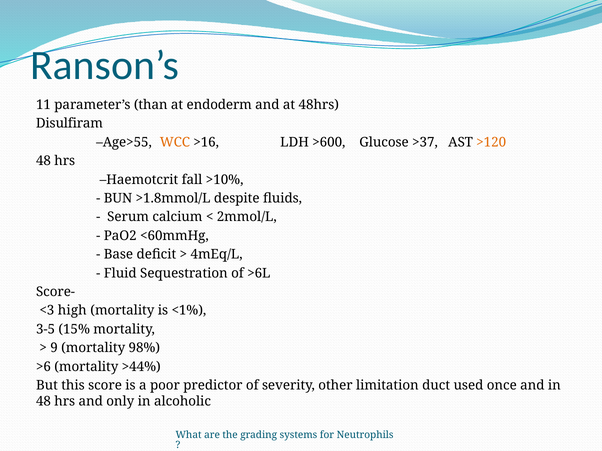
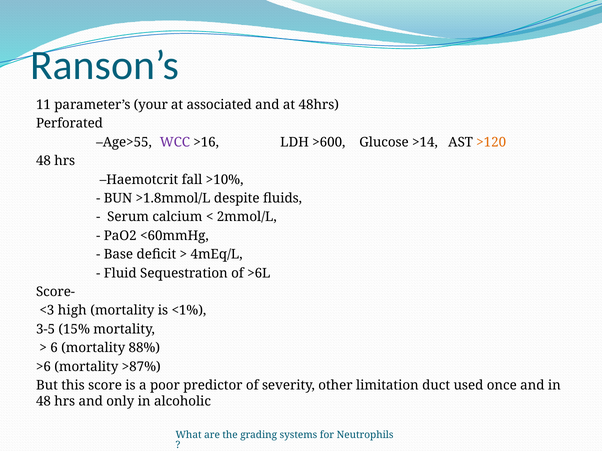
than: than -> your
endoderm: endoderm -> associated
Disulfiram: Disulfiram -> Perforated
WCC colour: orange -> purple
>37: >37 -> >14
9: 9 -> 6
98%: 98% -> 88%
>44%: >44% -> >87%
